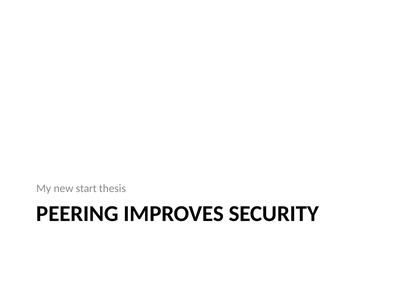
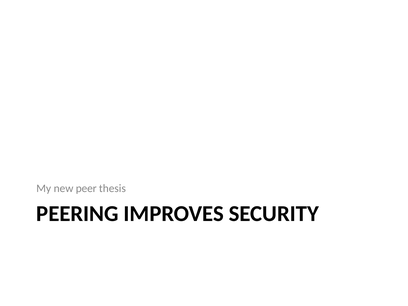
start: start -> peer
